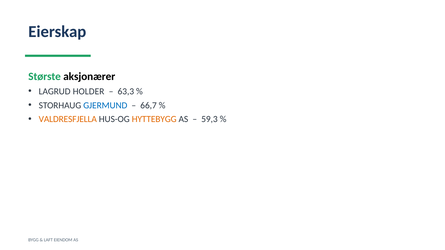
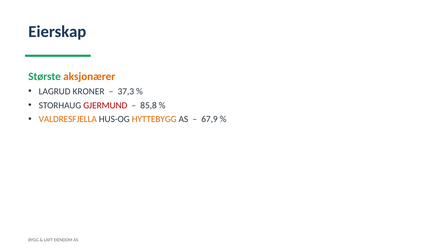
aksjonærer colour: black -> orange
HOLDER: HOLDER -> KRONER
63,3: 63,3 -> 37,3
GJERMUND colour: blue -> red
66,7: 66,7 -> 85,8
59,3: 59,3 -> 67,9
